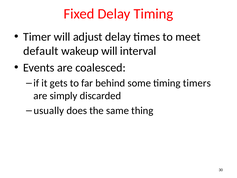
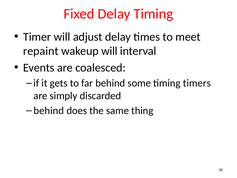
default: default -> repaint
usually at (49, 110): usually -> behind
